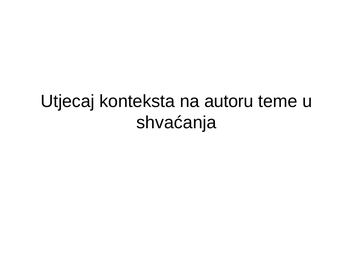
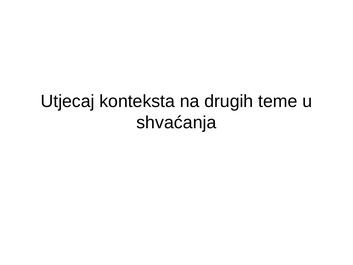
autoru: autoru -> drugih
